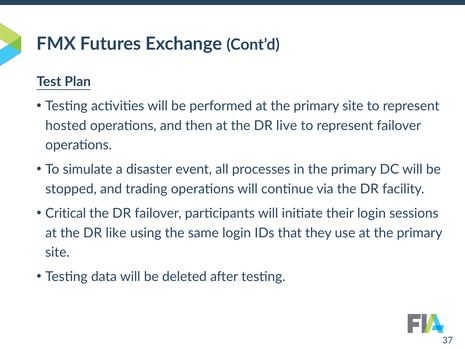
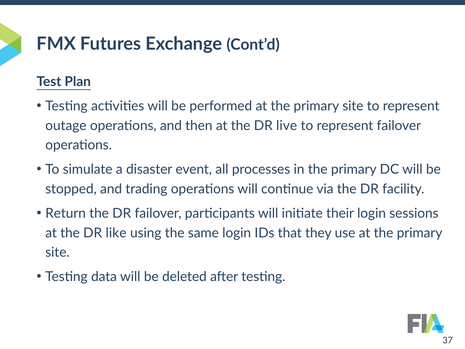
hosted: hosted -> outage
Critical: Critical -> Return
